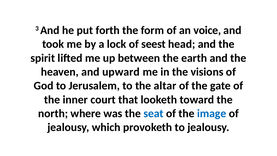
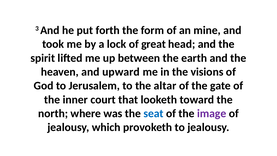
voice: voice -> mine
seest: seest -> great
image colour: blue -> purple
